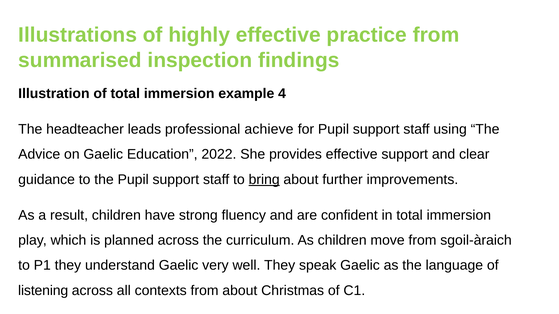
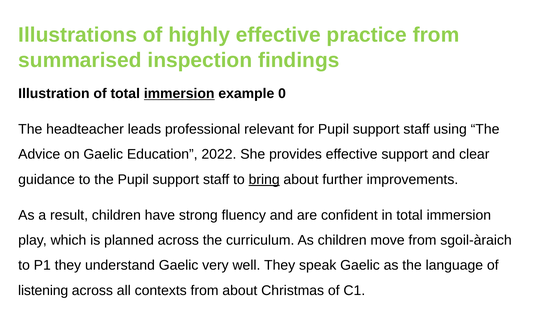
immersion at (179, 94) underline: none -> present
4: 4 -> 0
achieve: achieve -> relevant
